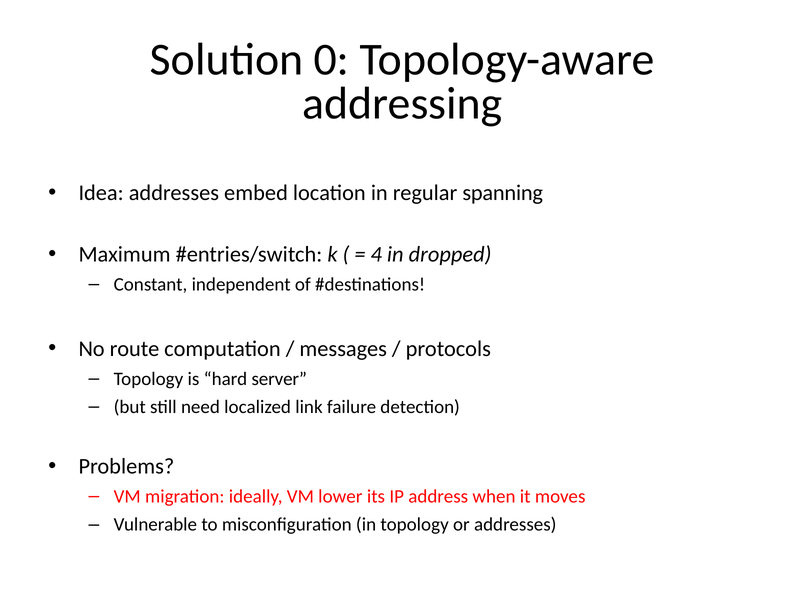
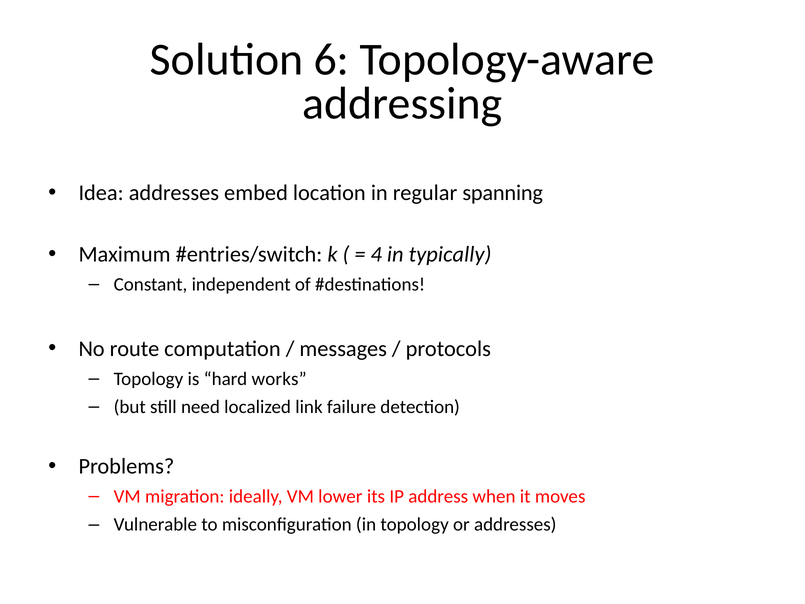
0: 0 -> 6
dropped: dropped -> typically
server: server -> works
